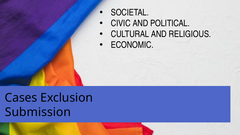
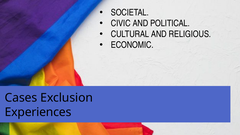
Submission: Submission -> Experiences
